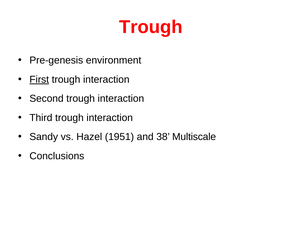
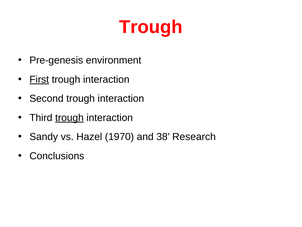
trough at (69, 118) underline: none -> present
1951: 1951 -> 1970
Multiscale: Multiscale -> Research
